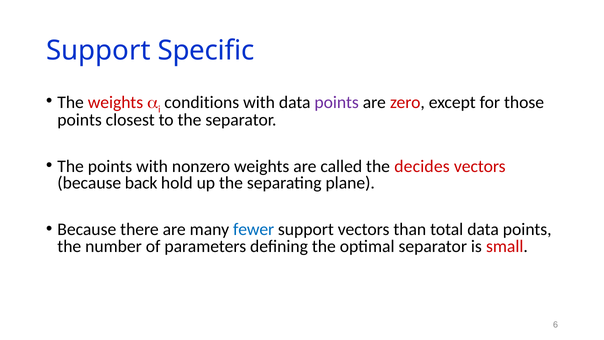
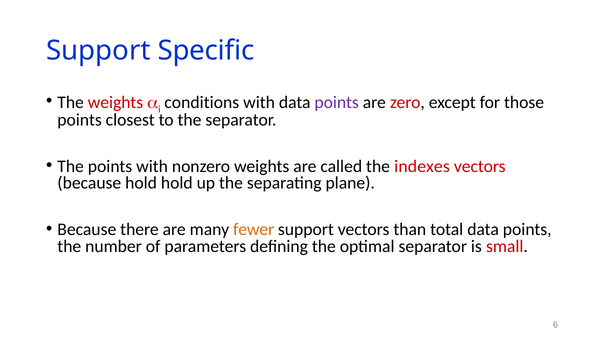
decides: decides -> indexes
because back: back -> hold
fewer colour: blue -> orange
